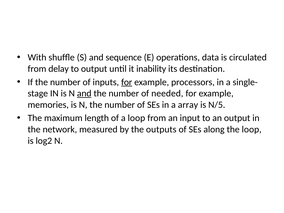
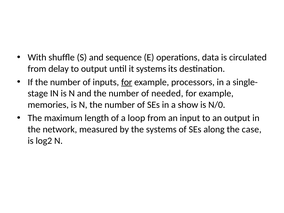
it inability: inability -> systems
and at (84, 93) underline: present -> none
array: array -> show
N/5: N/5 -> N/0
the outputs: outputs -> systems
the loop: loop -> case
